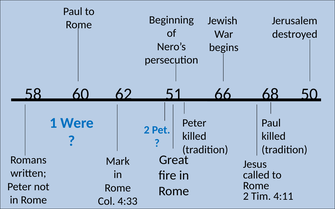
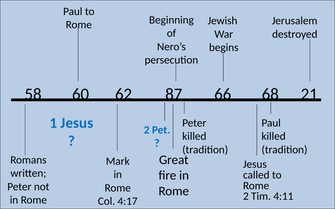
51: 51 -> 87
50: 50 -> 21
1 Were: Were -> Jesus
4:33: 4:33 -> 4:17
